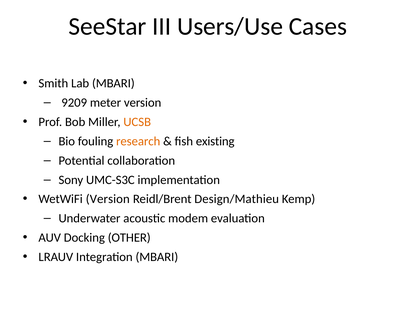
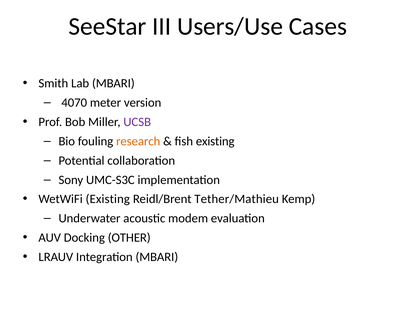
9209: 9209 -> 4070
UCSB colour: orange -> purple
WetWiFi Version: Version -> Existing
Design/Mathieu: Design/Mathieu -> Tether/Mathieu
